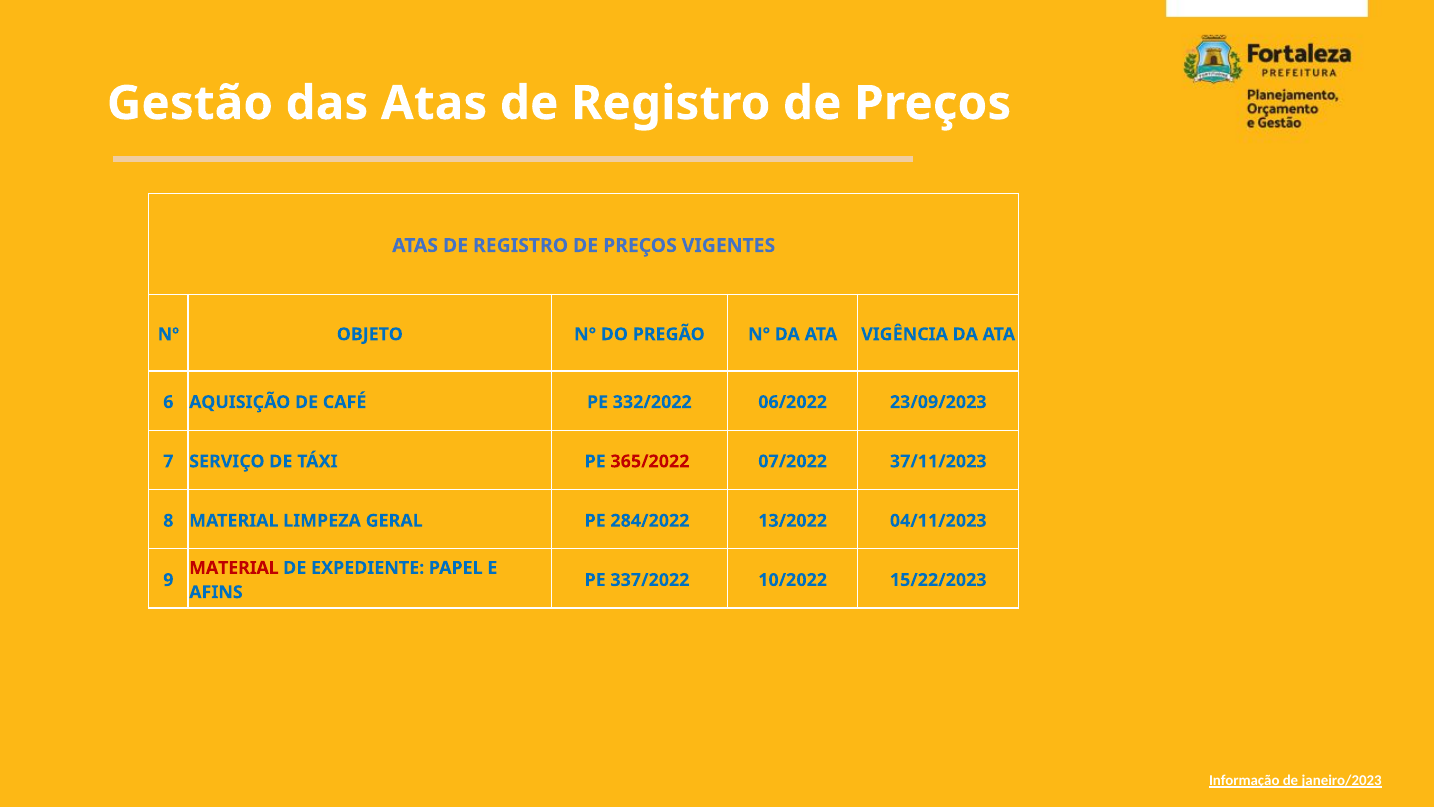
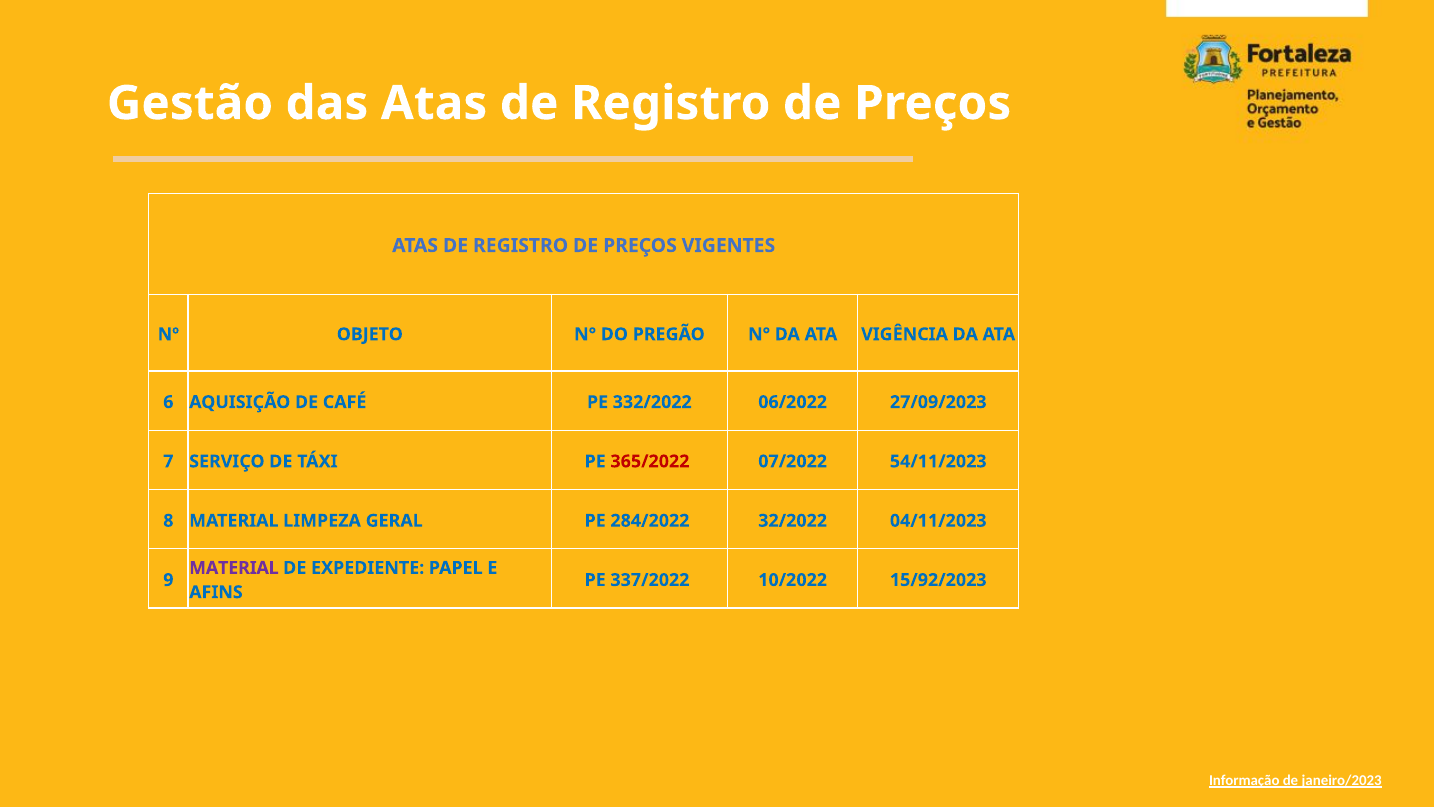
23/09/2023: 23/09/2023 -> 27/09/2023
37/11/2023: 37/11/2023 -> 54/11/2023
13/2022: 13/2022 -> 32/2022
MATERIAL at (234, 568) colour: red -> purple
15/22/2023: 15/22/2023 -> 15/92/2023
